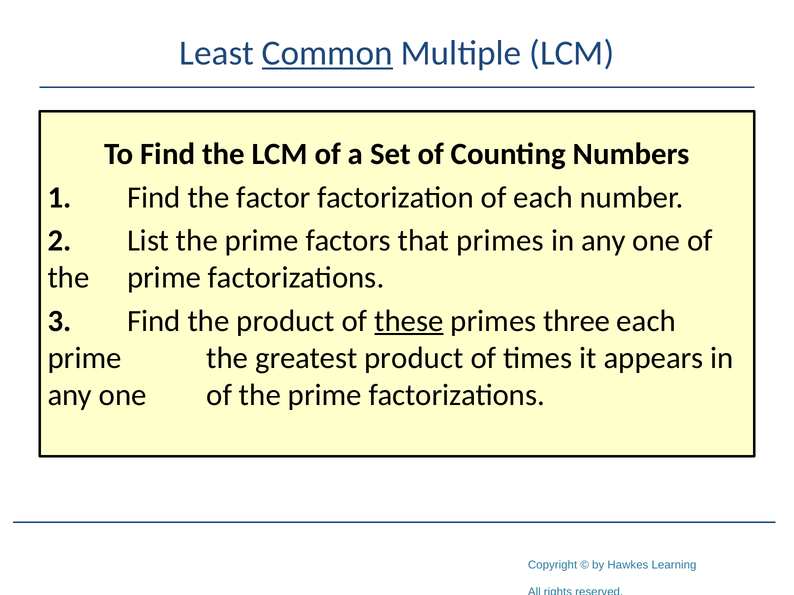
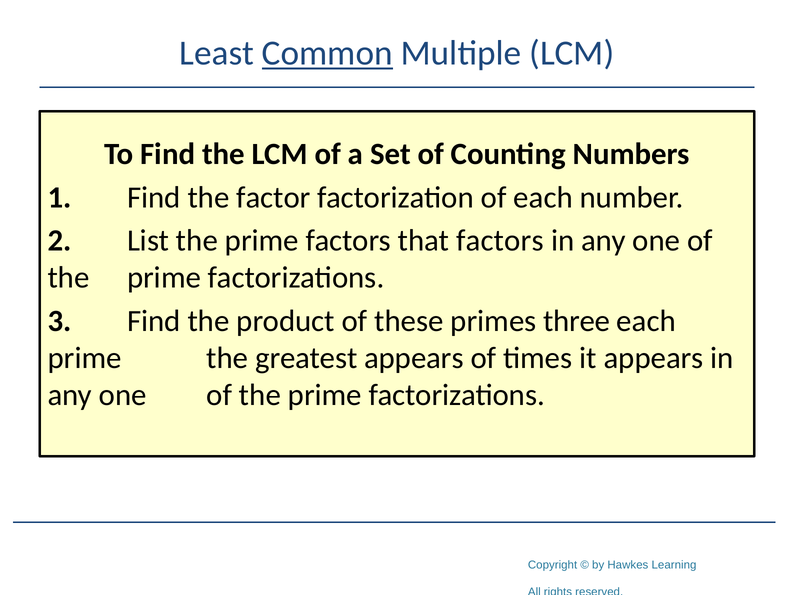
that primes: primes -> factors
these underline: present -> none
greatest product: product -> appears
